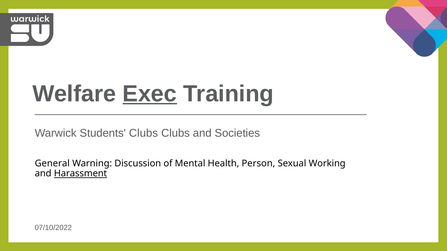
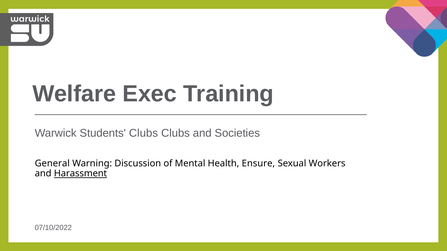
Exec underline: present -> none
Person: Person -> Ensure
Working: Working -> Workers
